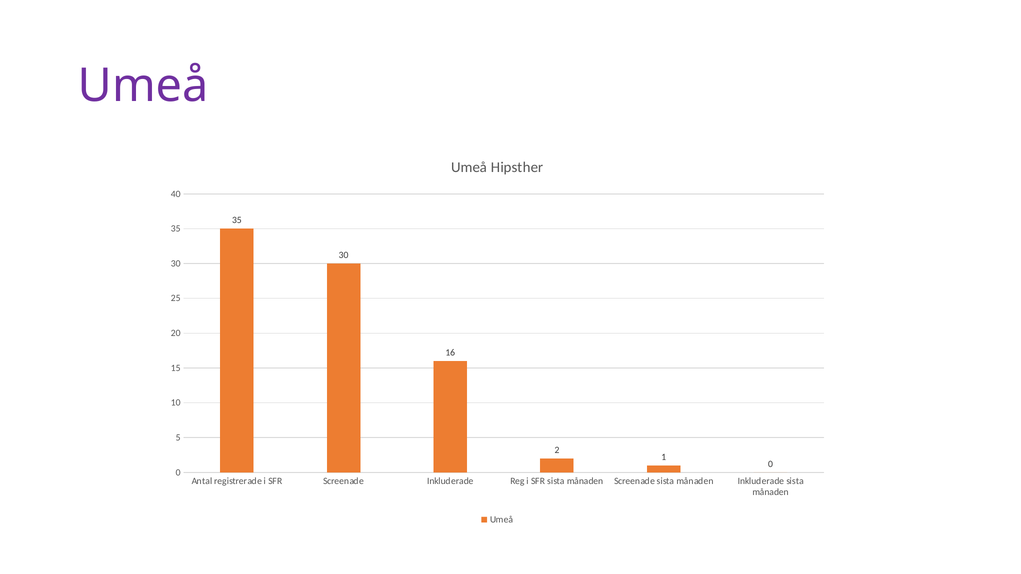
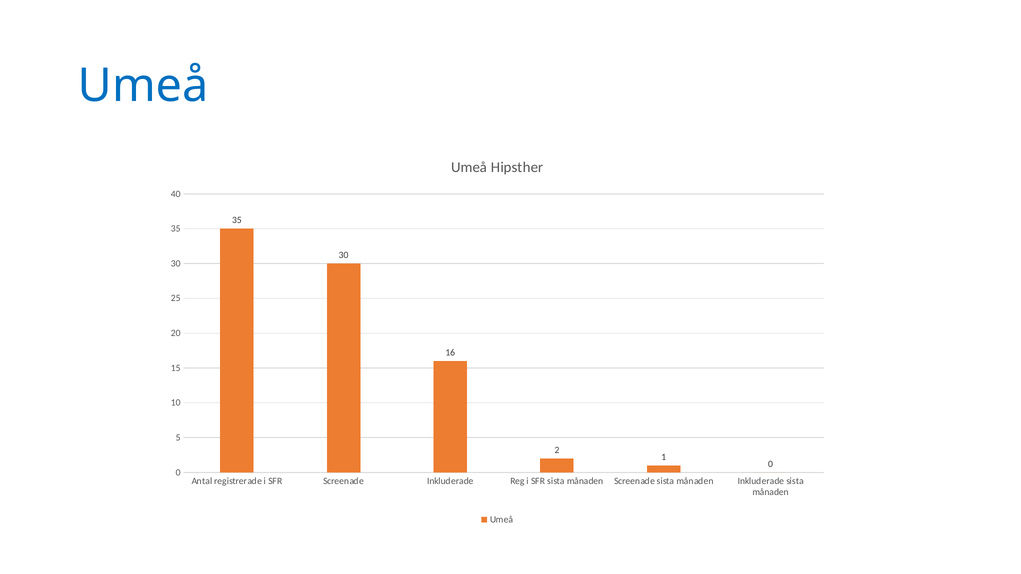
Umeå at (143, 86) colour: purple -> blue
